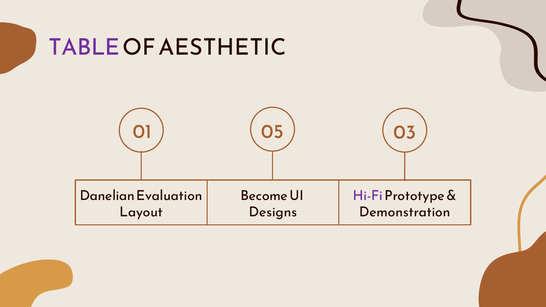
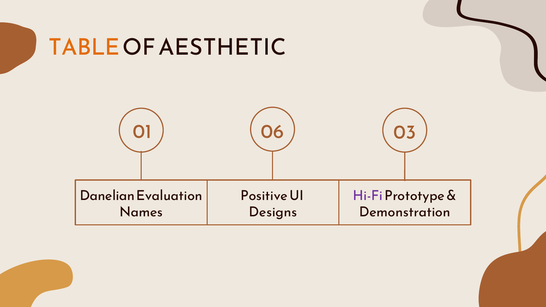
TABLE colour: purple -> orange
05: 05 -> 06
Become: Become -> Positive
Layout: Layout -> Names
